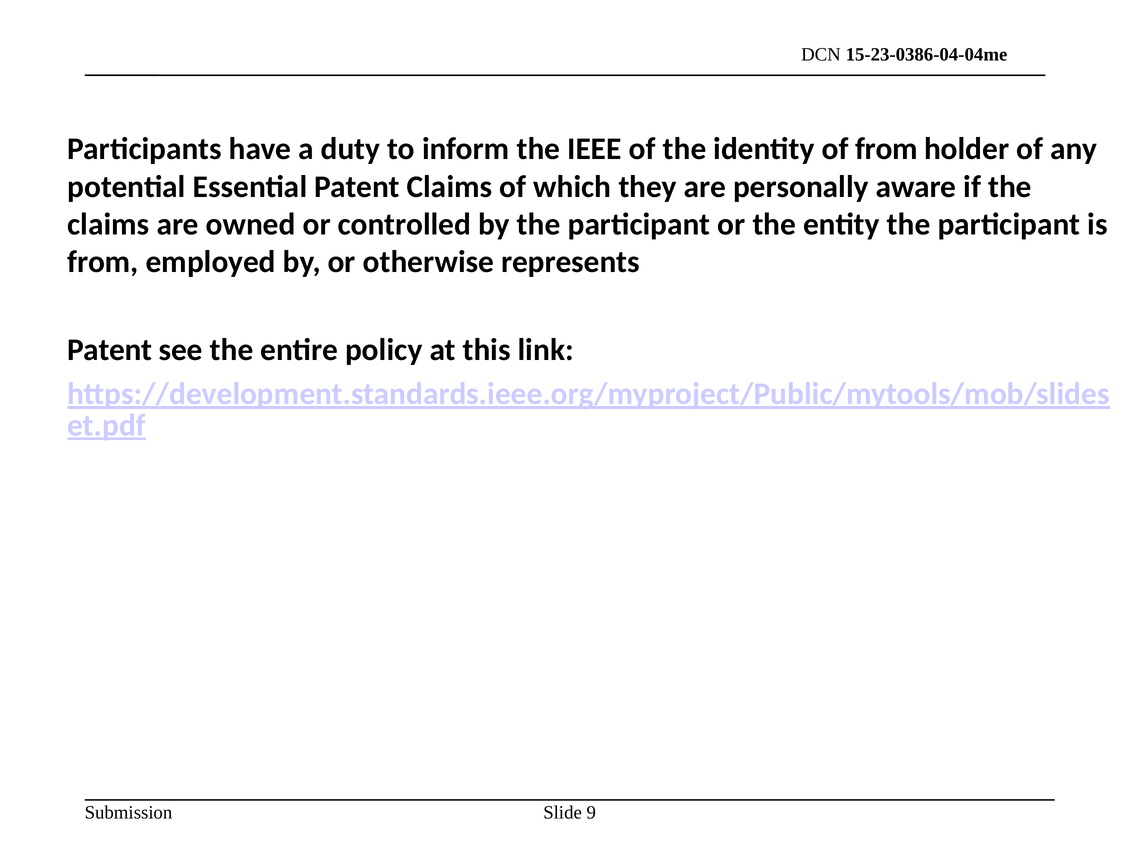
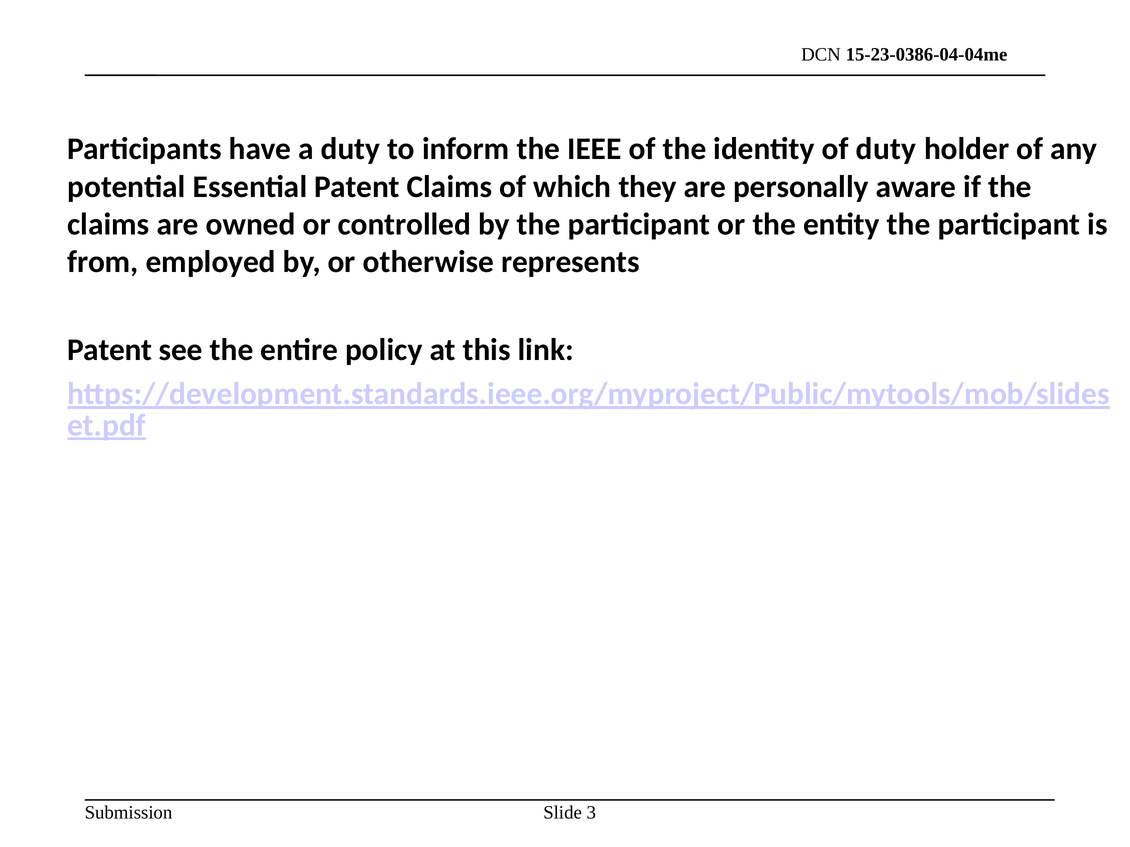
of from: from -> duty
9: 9 -> 3
